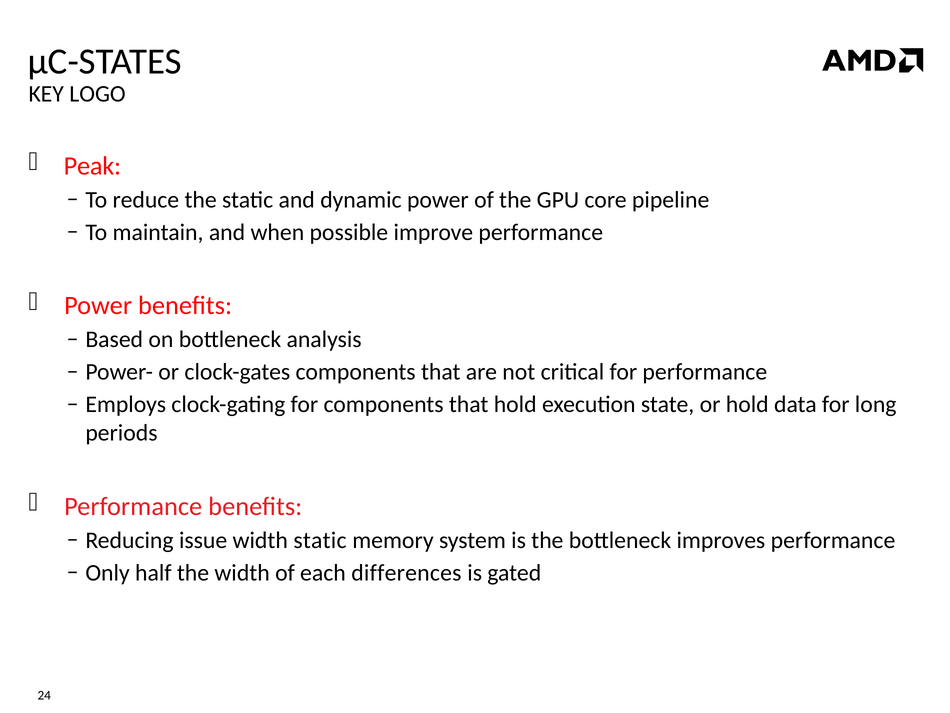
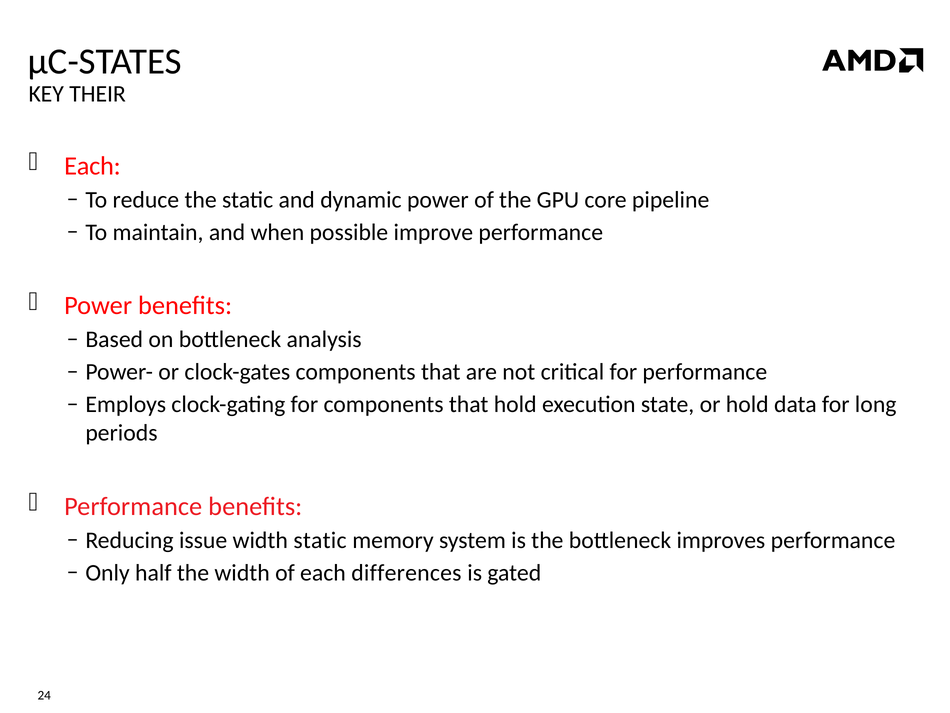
LOGO: LOGO -> THEIR
Peak at (92, 166): Peak -> Each
